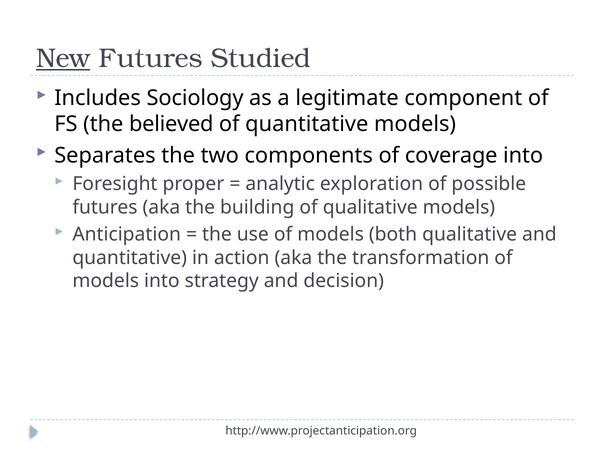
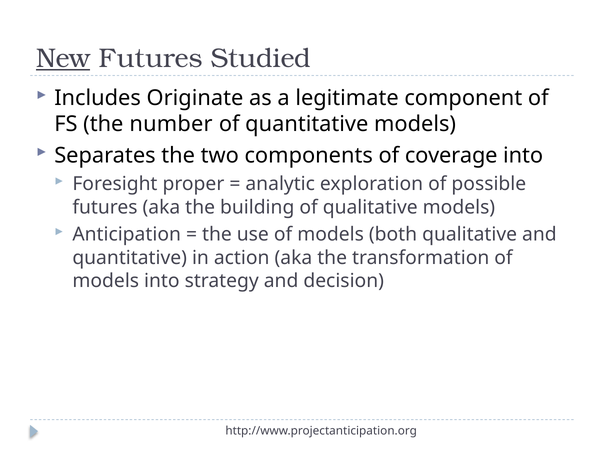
Sociology: Sociology -> Originate
believed: believed -> number
